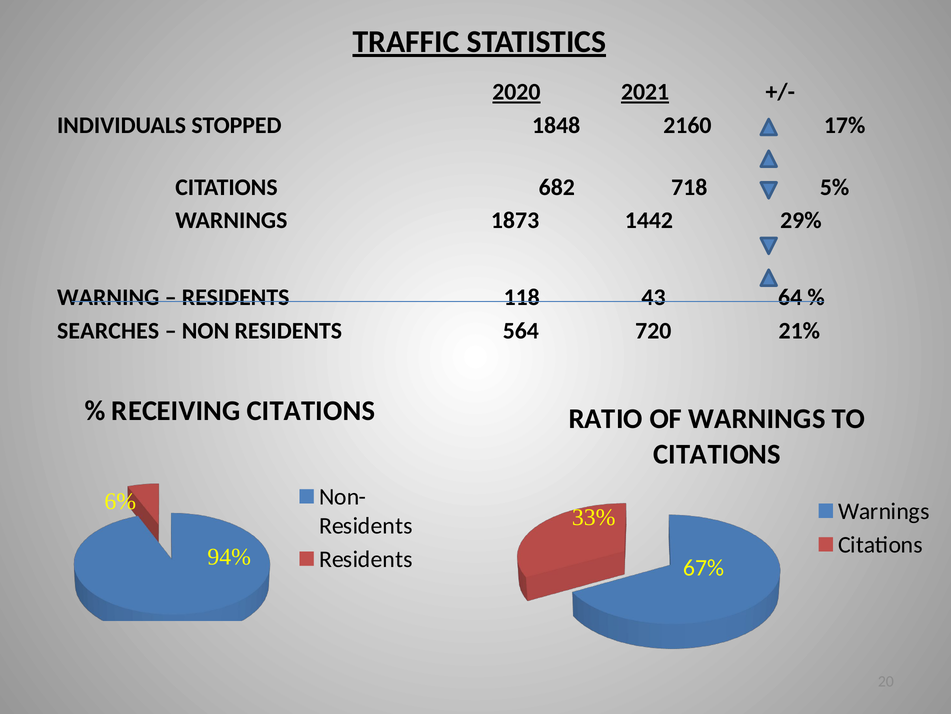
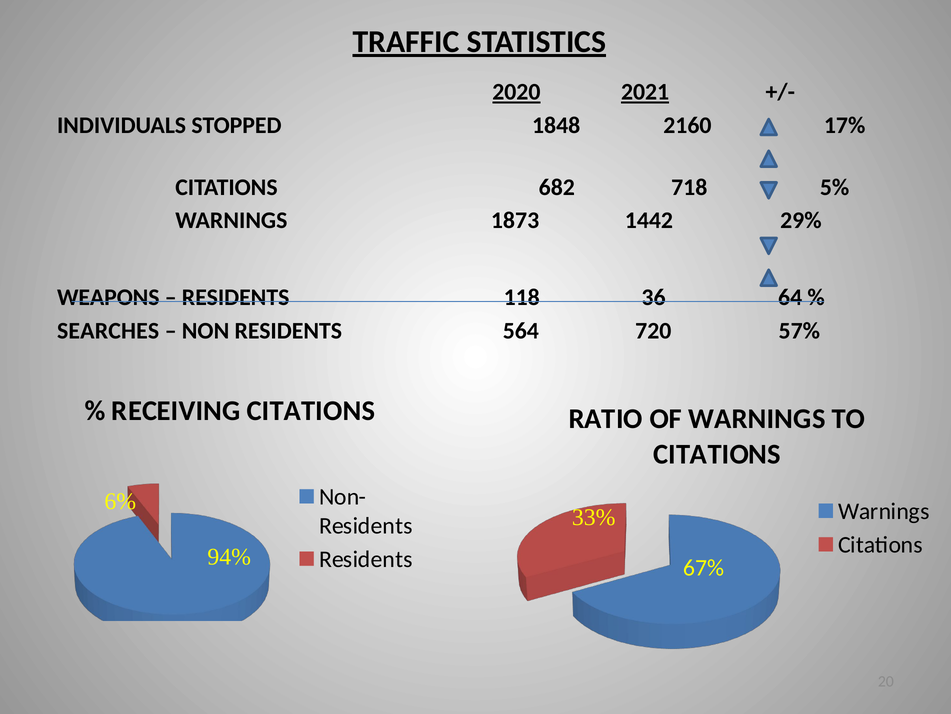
WARNING: WARNING -> WEAPONS
43: 43 -> 36
21%: 21% -> 57%
